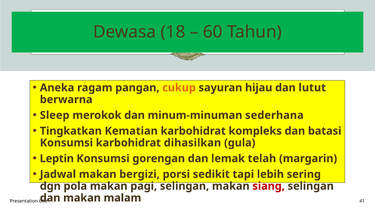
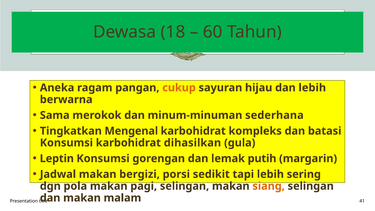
dan lutut: lutut -> lebih
Sleep: Sleep -> Sama
Kematian: Kematian -> Mengenal
telah: telah -> putih
siang colour: red -> orange
